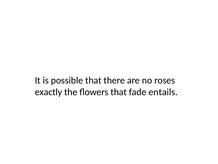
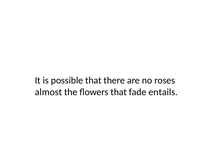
exactly: exactly -> almost
